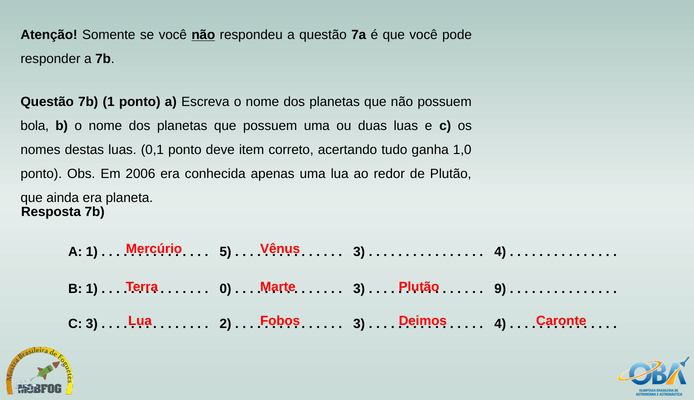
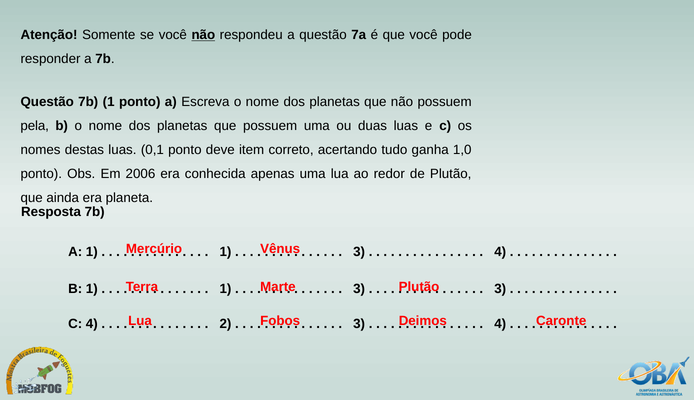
bola: bola -> pela
5 at (225, 252): 5 -> 1
0 at (225, 289): 0 -> 1
9 at (500, 289): 9 -> 3
C 3: 3 -> 4
